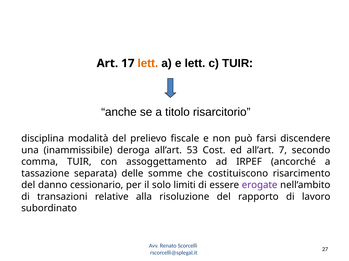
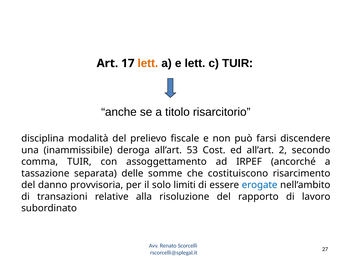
7: 7 -> 2
cessionario: cessionario -> provvisoria
erogate colour: purple -> blue
